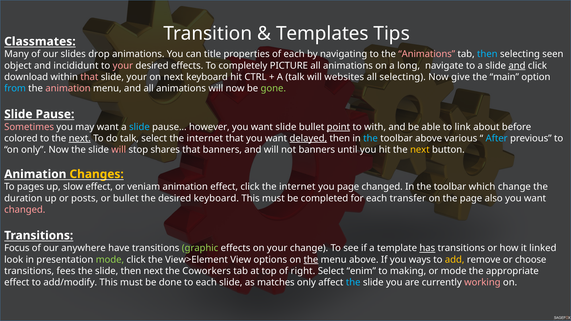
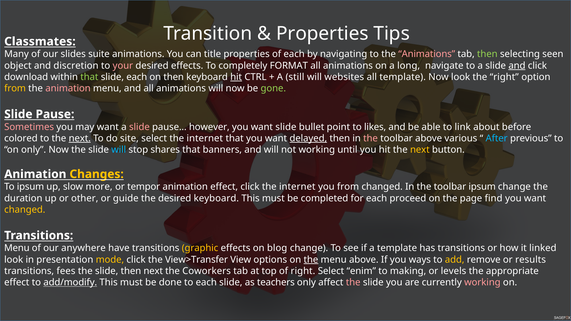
Templates at (322, 34): Templates -> Properties
drop: drop -> suite
then at (487, 54) colour: light blue -> light green
incididunt: incididunt -> discretion
PICTURE: PICTURE -> FORMAT
that at (89, 77) colour: pink -> light green
slide your: your -> each
on next: next -> then
hit at (236, 77) underline: none -> present
A talk: talk -> still
all selecting: selecting -> template
Now give: give -> look
the main: main -> right
from at (15, 88) colour: light blue -> yellow
slide at (139, 127) colour: light blue -> pink
point underline: present -> none
with: with -> likes
do talk: talk -> site
the at (371, 138) colour: light blue -> pink
will at (119, 150) colour: pink -> light blue
not banners: banners -> working
To pages: pages -> ipsum
slow effect: effect -> more
veniam: veniam -> tempor
you page: page -> from
toolbar which: which -> ipsum
posts: posts -> other
or bullet: bullet -> guide
transfer: transfer -> proceed
also: also -> find
changed at (25, 210) colour: pink -> yellow
Focus at (17, 248): Focus -> Menu
graphic colour: light green -> yellow
on your: your -> blog
has underline: present -> none
mode at (110, 260) colour: light green -> yellow
View>Element: View>Element -> View>Transfer
choose: choose -> results
or mode: mode -> levels
add/modify underline: none -> present
matches: matches -> teachers
the at (353, 283) colour: light blue -> pink
